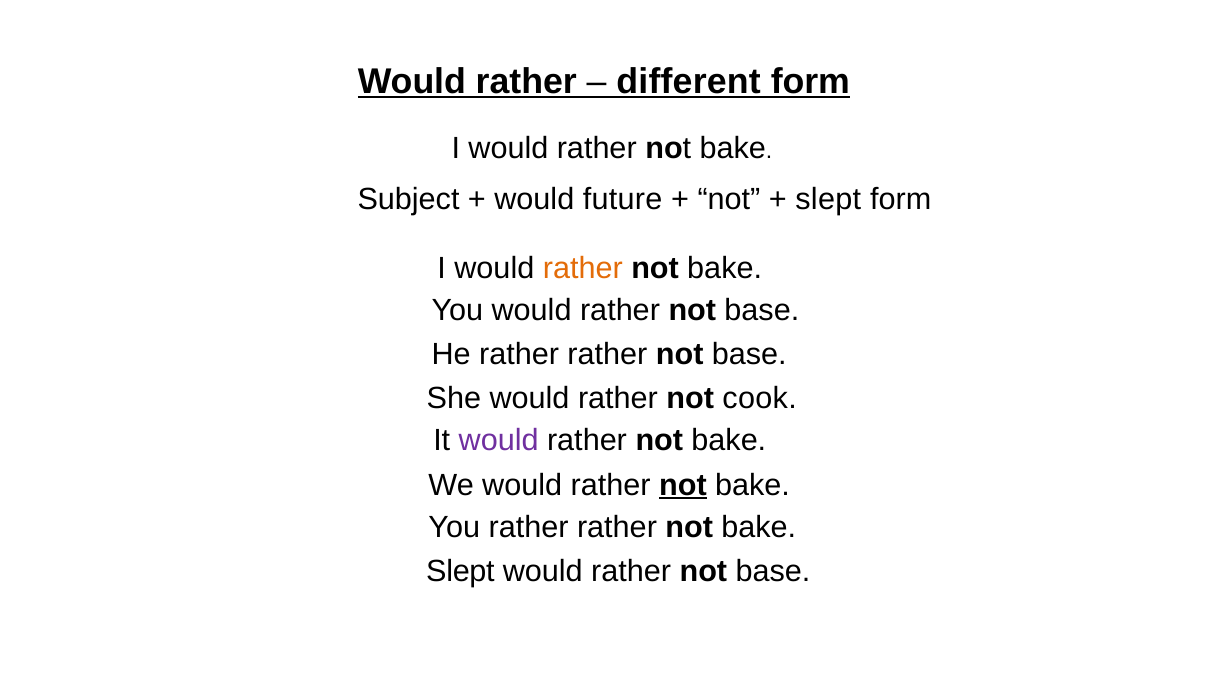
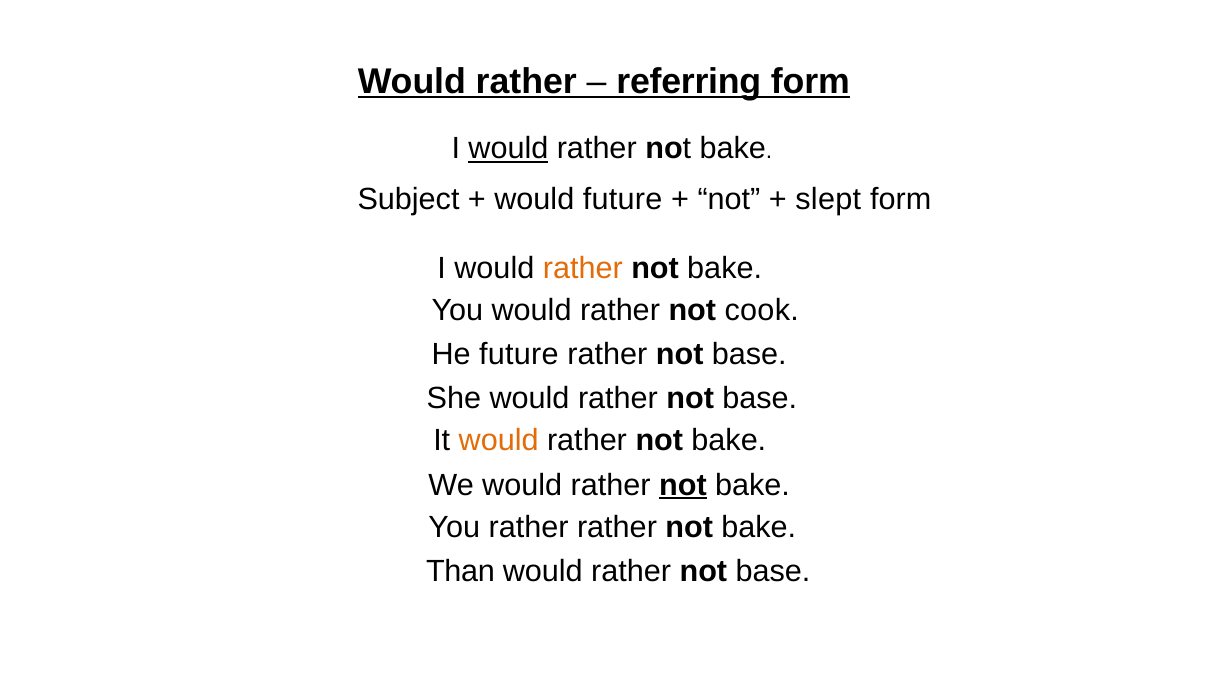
different: different -> referring
would at (508, 148) underline: none -> present
base at (762, 311): base -> cook
He rather: rather -> future
cook at (760, 398): cook -> base
would at (499, 440) colour: purple -> orange
Slept at (460, 571): Slept -> Than
